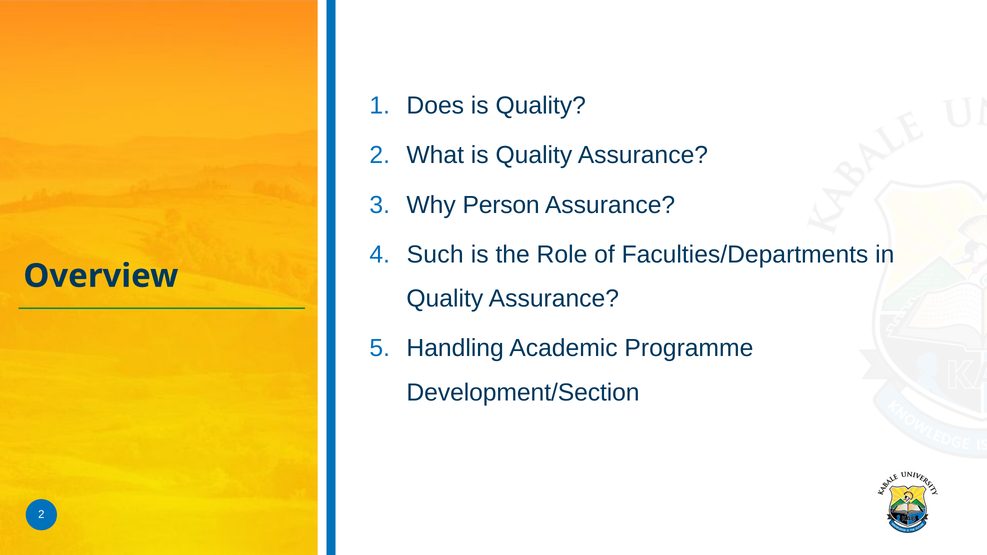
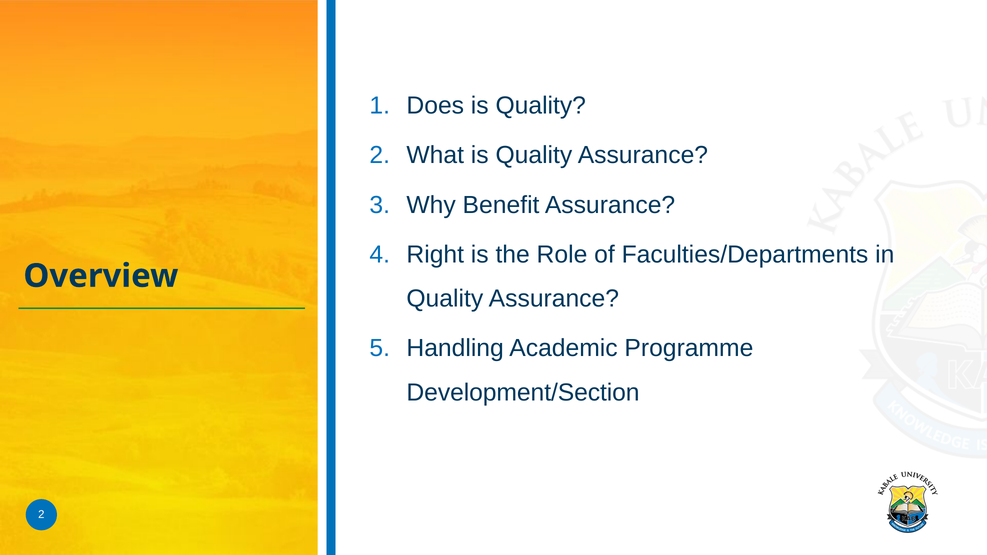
Person: Person -> Benefit
Such: Such -> Right
